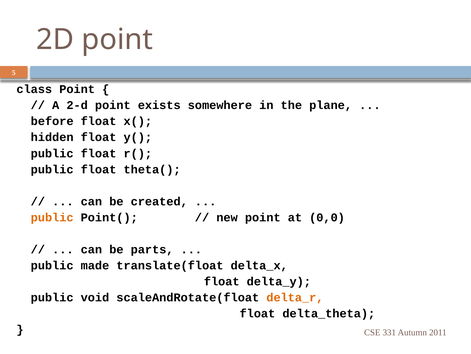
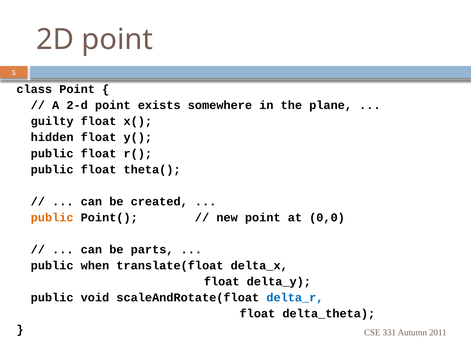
before: before -> guilty
made: made -> when
delta_r colour: orange -> blue
